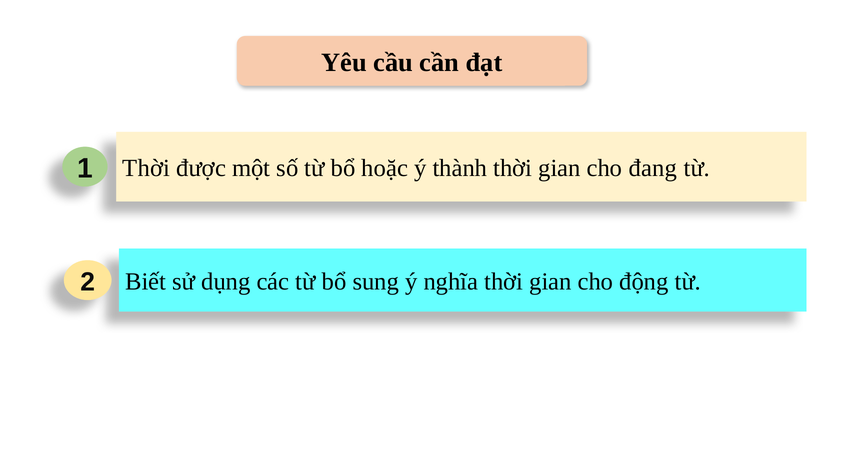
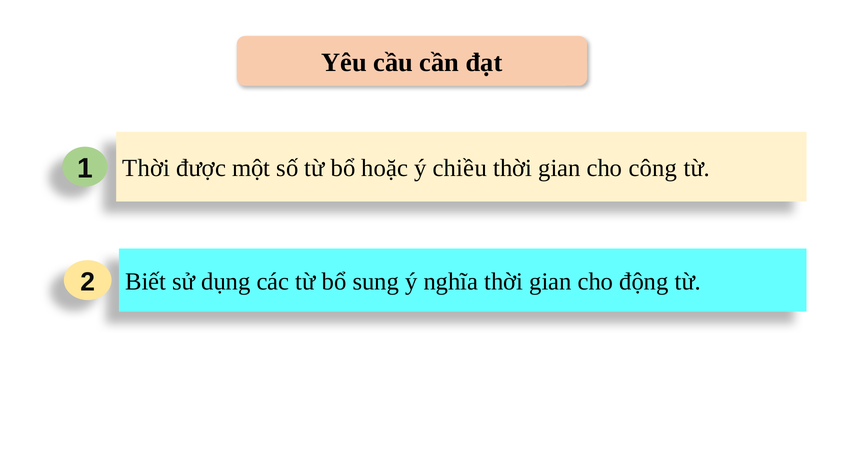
thành: thành -> chiều
đang: đang -> công
